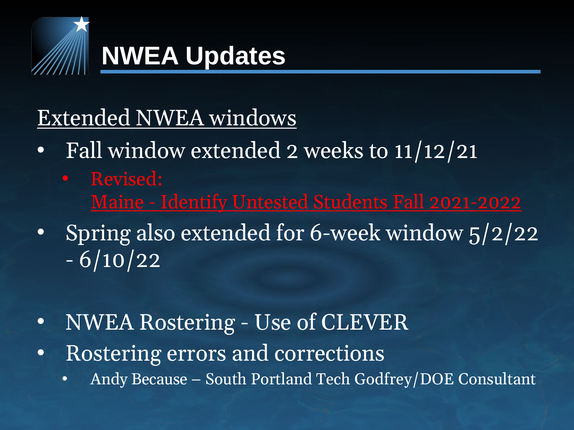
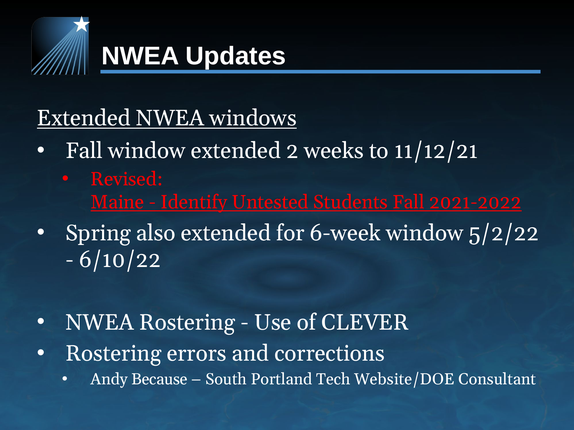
Godfrey/DOE: Godfrey/DOE -> Website/DOE
